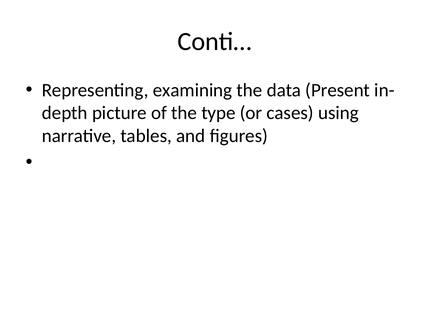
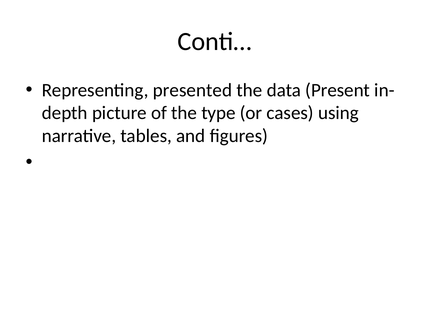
examining: examining -> presented
